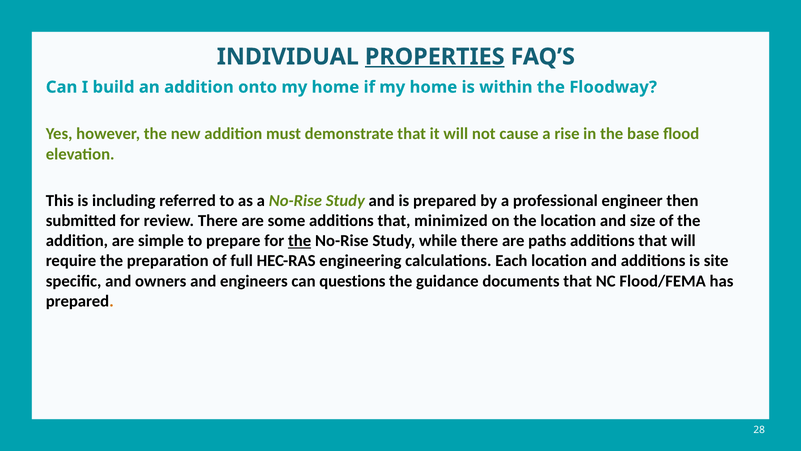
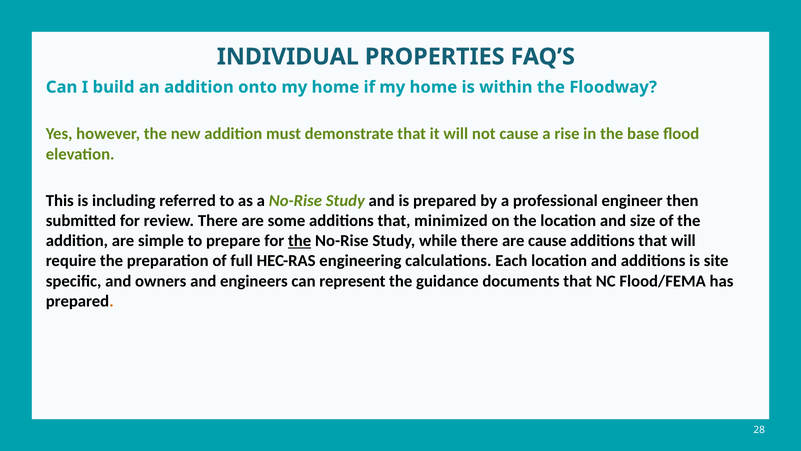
PROPERTIES underline: present -> none
are paths: paths -> cause
questions: questions -> represent
